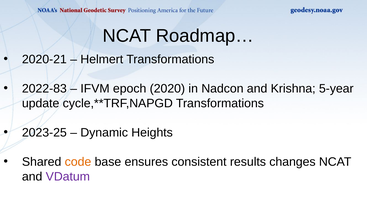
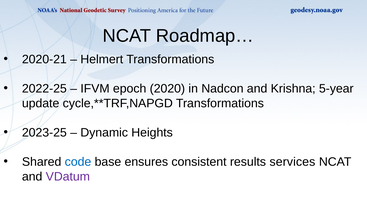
2022-83: 2022-83 -> 2022-25
code colour: orange -> blue
changes: changes -> services
